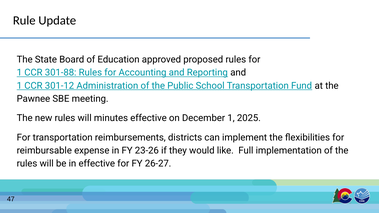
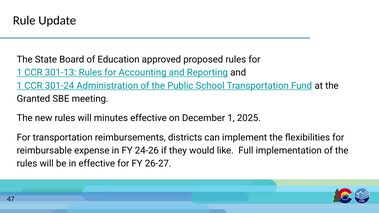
301-88: 301-88 -> 301-13
301-12: 301-12 -> 301-24
Pawnee: Pawnee -> Granted
23-26: 23-26 -> 24-26
